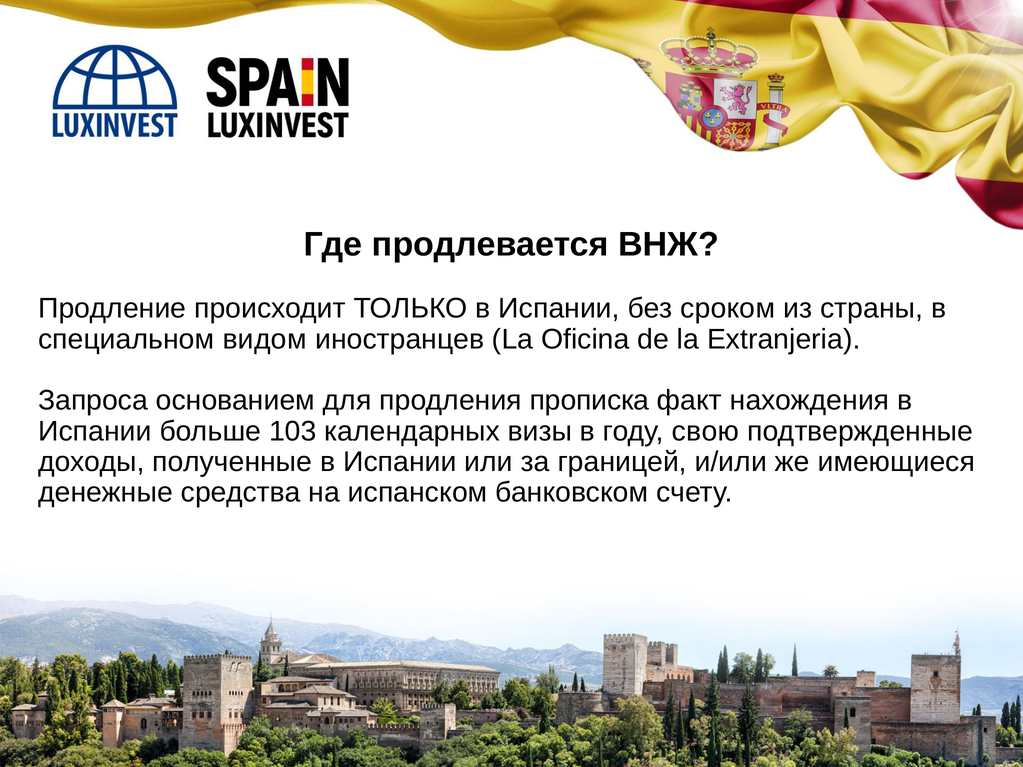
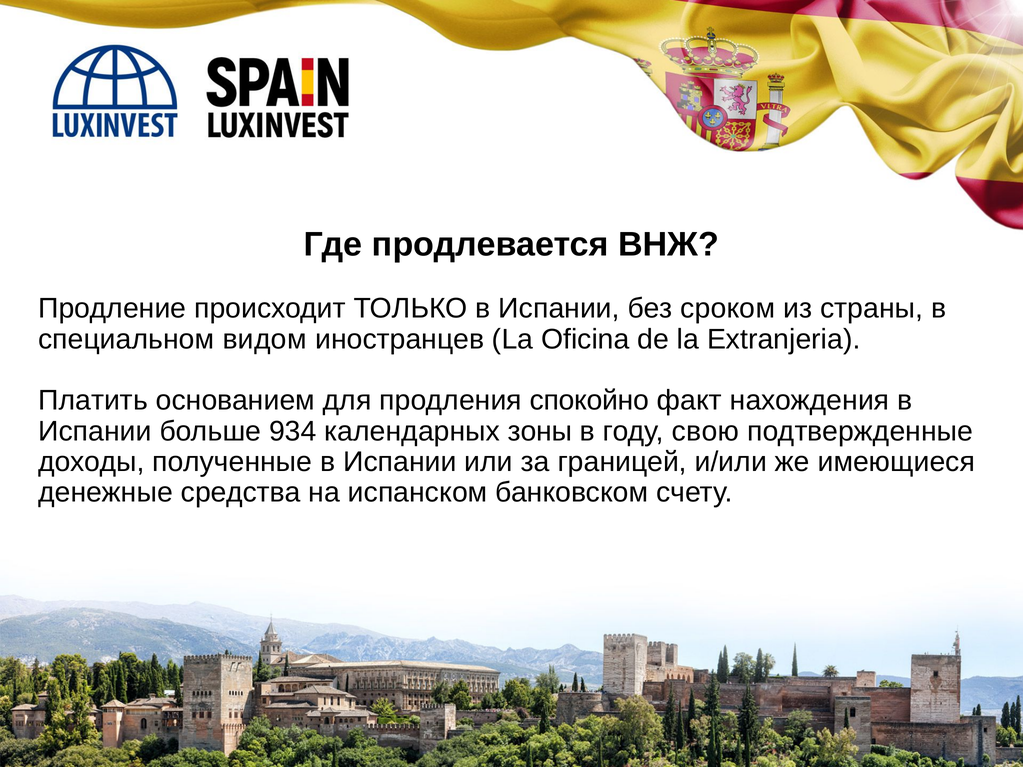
Запроса: Запроса -> Платить
прописка: прописка -> спокойно
103: 103 -> 934
визы: визы -> зоны
